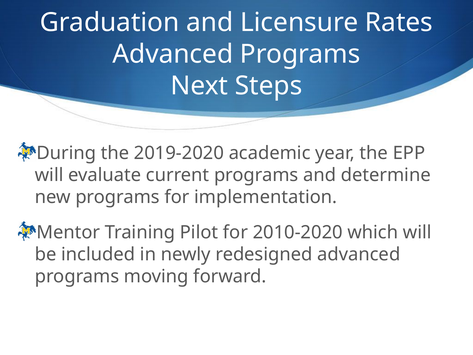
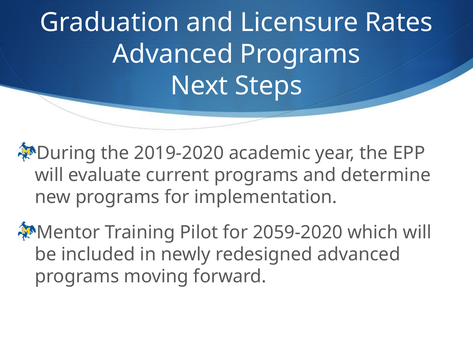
2010-2020: 2010-2020 -> 2059-2020
